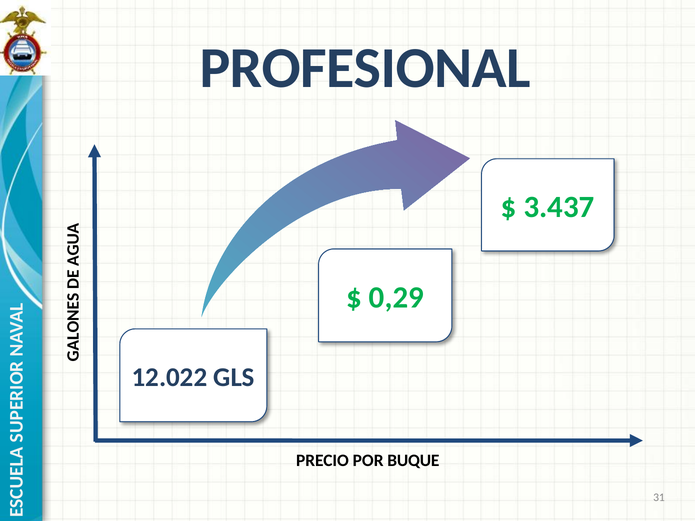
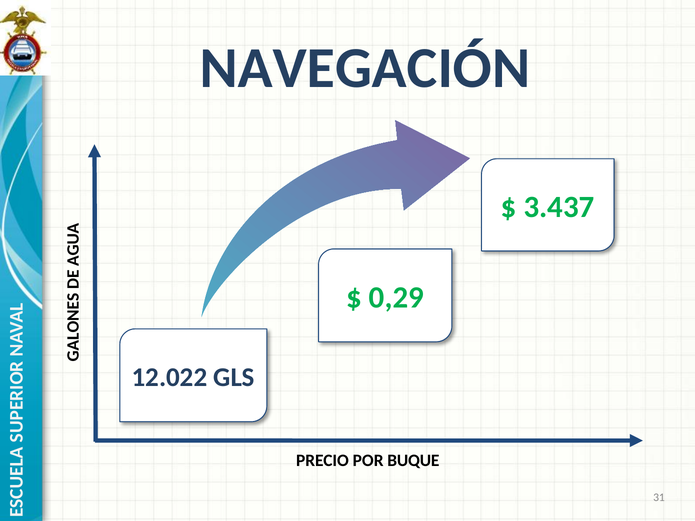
PROFESIONAL: PROFESIONAL -> NAVEGACIÓN
